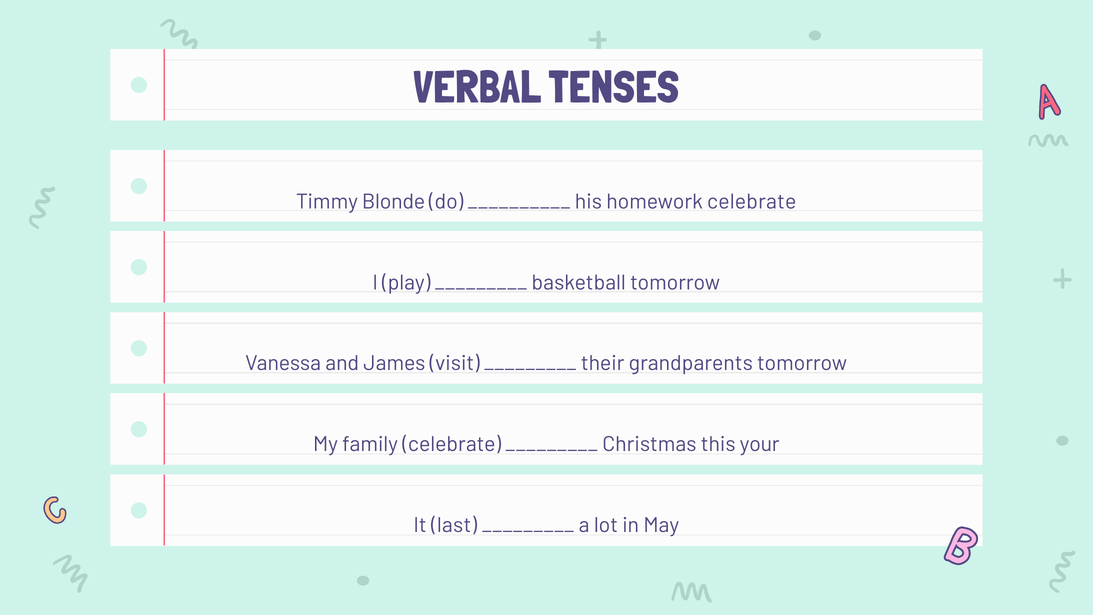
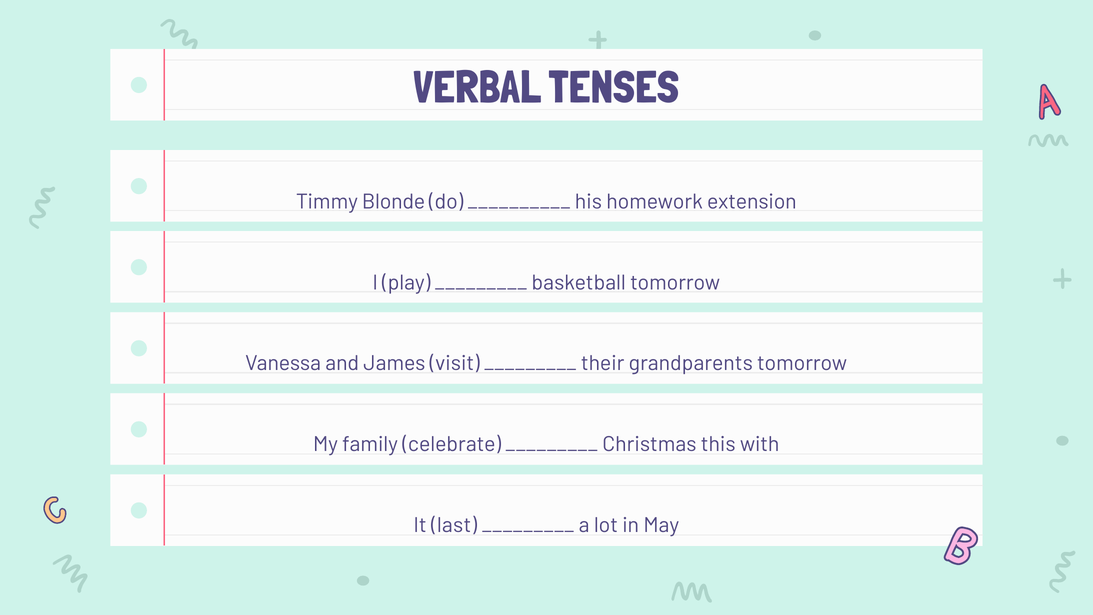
homework celebrate: celebrate -> extension
your: your -> with
